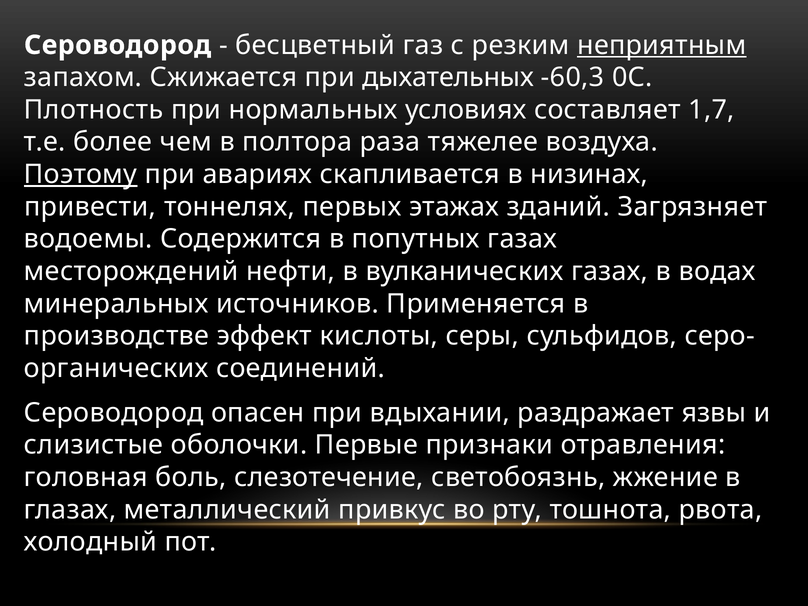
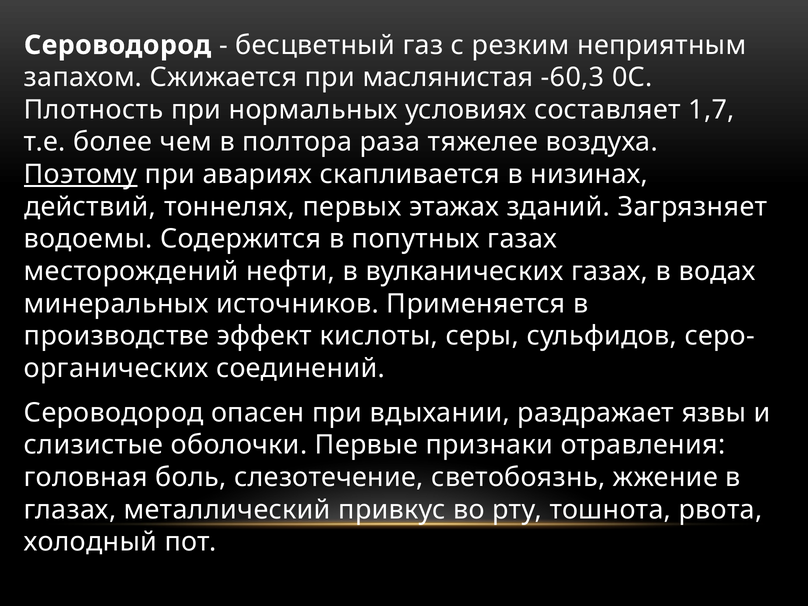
неприятным underline: present -> none
дыхательных: дыхательных -> маслянистая
привести: привести -> действий
